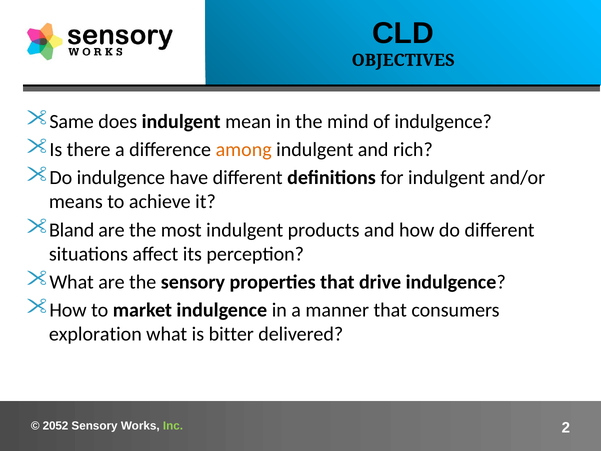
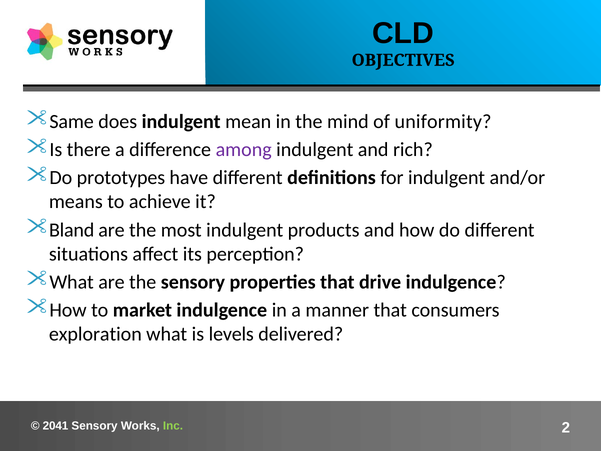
of indulgence: indulgence -> uniformity
among colour: orange -> purple
Do indulgence: indulgence -> prototypes
bitter: bitter -> levels
2052: 2052 -> 2041
